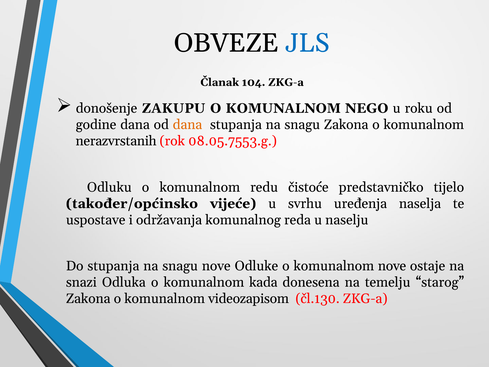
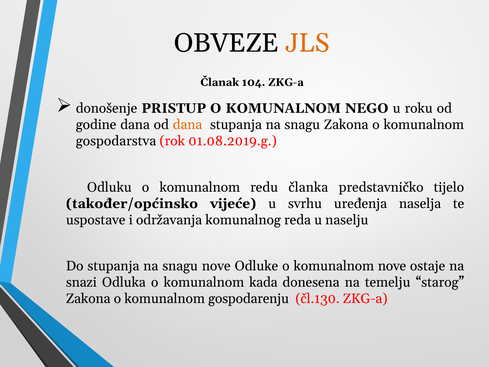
JLS colour: blue -> orange
ZAKUPU: ZAKUPU -> PRISTUP
nerazvrstanih: nerazvrstanih -> gospodarstva
08.05.7553.g: 08.05.7553.g -> 01.08.2019.g
čistoće: čistoće -> članka
videozapisom: videozapisom -> gospodarenju
